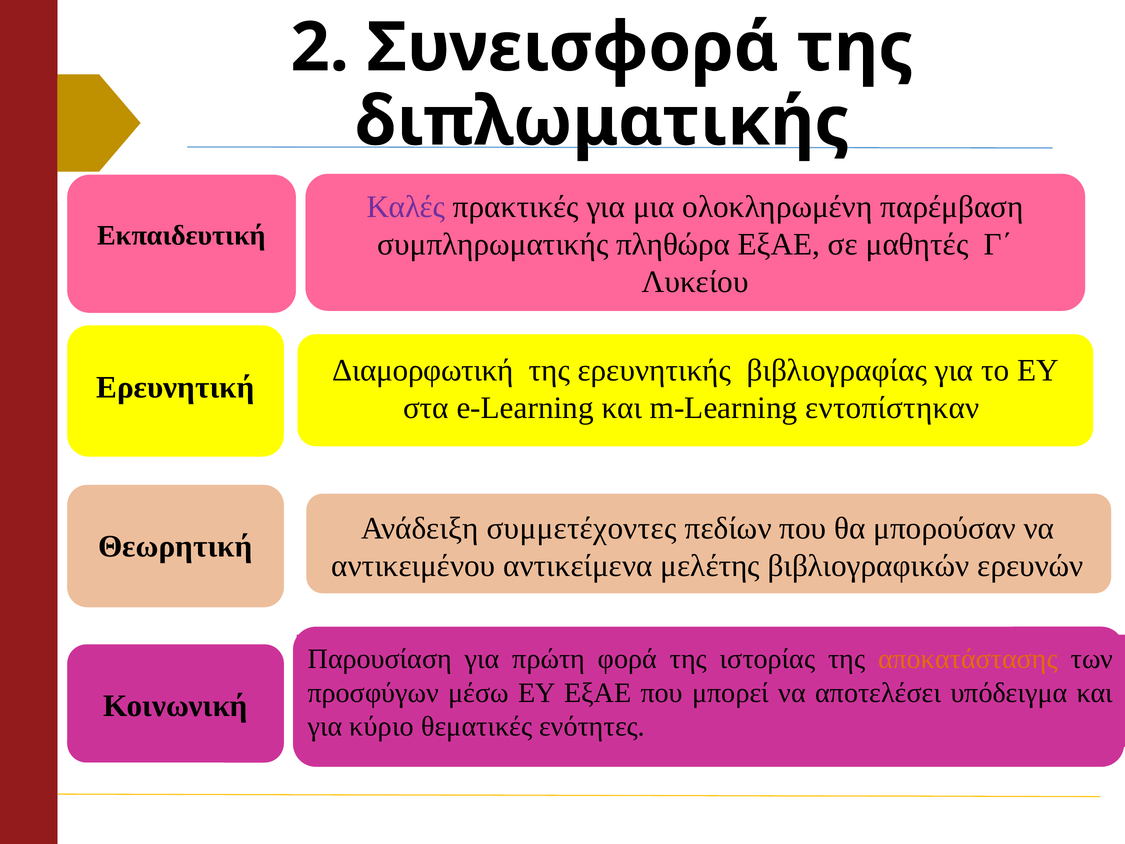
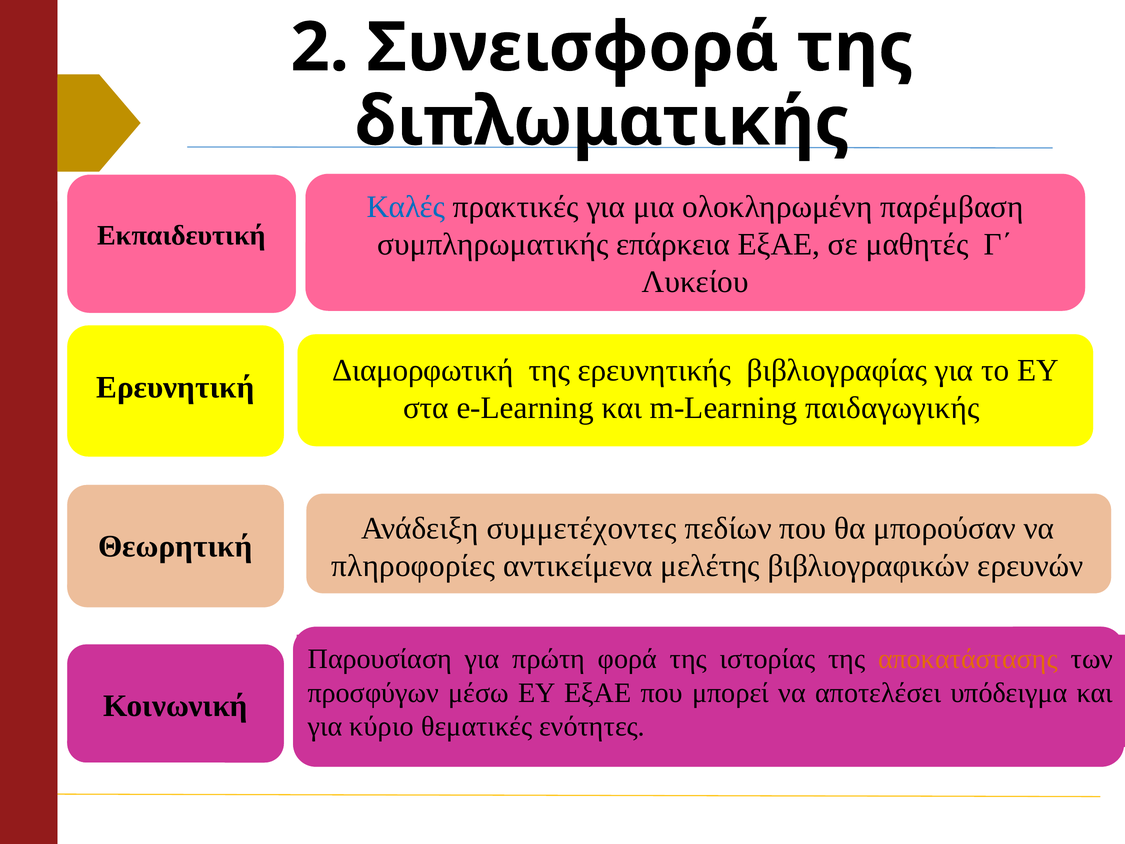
Καλές colour: purple -> blue
πληθώρα: πληθώρα -> επάρκεια
εντοπίστηκαν: εντοπίστηκαν -> παιδαγωγικής
αντικειμένου: αντικειμένου -> πληροφορίες
